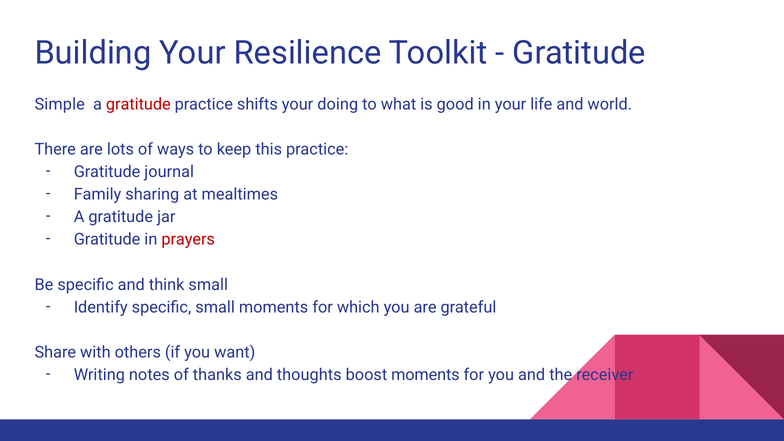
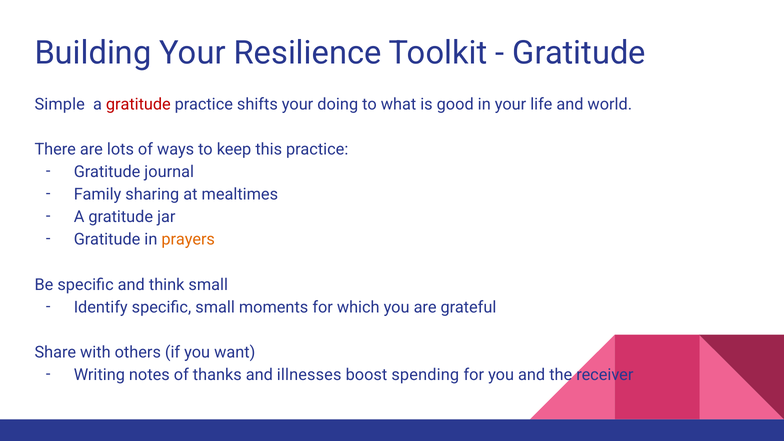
prayers colour: red -> orange
thoughts: thoughts -> illnesses
boost moments: moments -> spending
